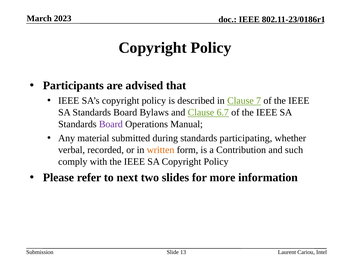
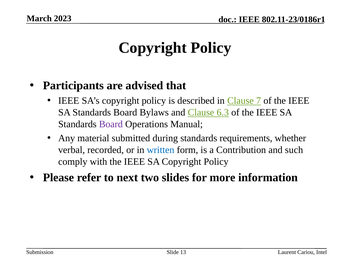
6.7: 6.7 -> 6.3
participating: participating -> requirements
written colour: orange -> blue
